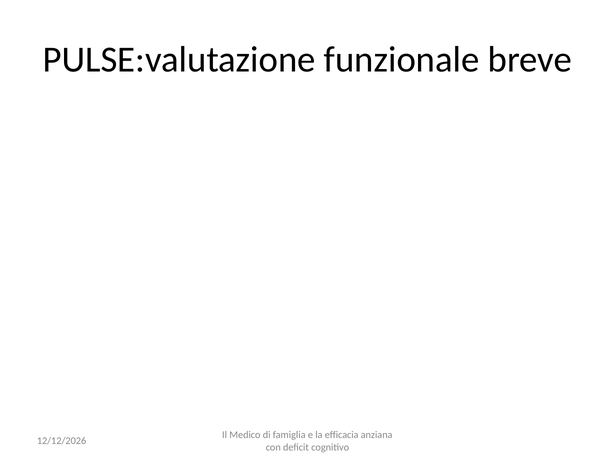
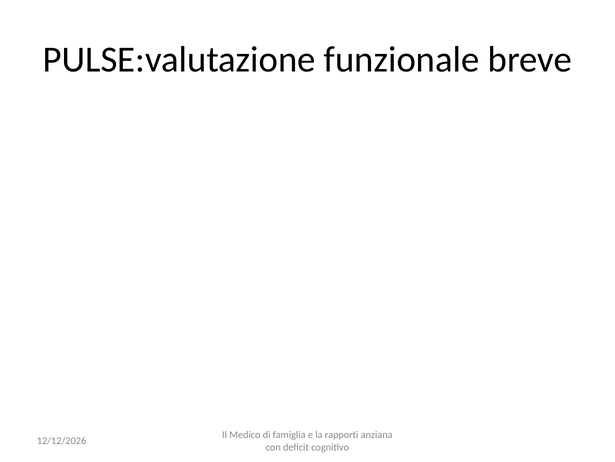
efficacia: efficacia -> rapporti
